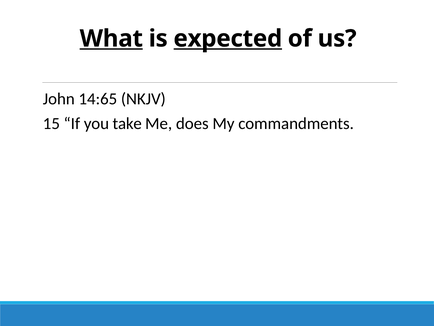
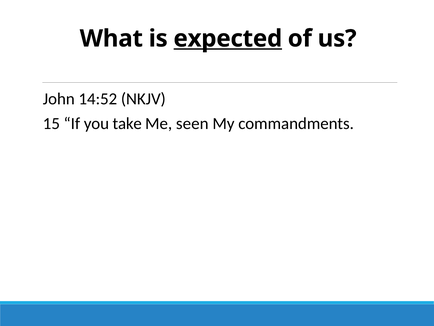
What underline: present -> none
14:65: 14:65 -> 14:52
does: does -> seen
